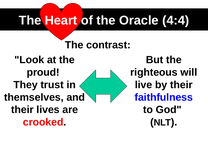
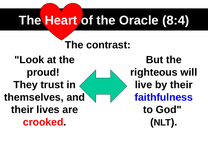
4:4: 4:4 -> 8:4
